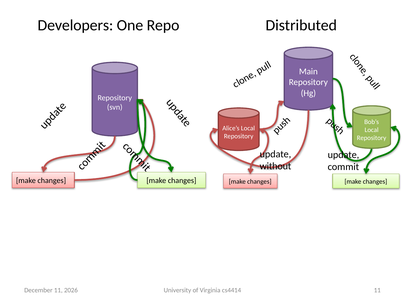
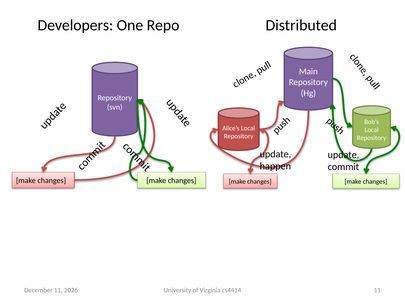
without: without -> happen
